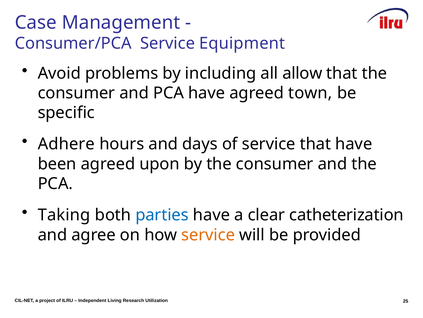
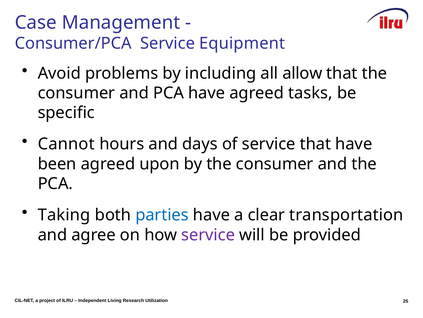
town: town -> tasks
Adhere: Adhere -> Cannot
catheterization: catheterization -> transportation
service at (208, 234) colour: orange -> purple
